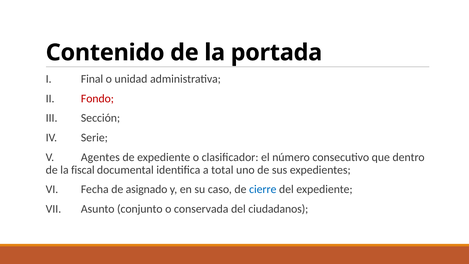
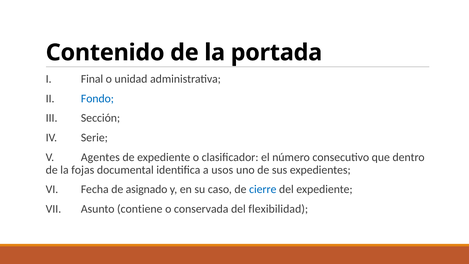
Fondo colour: red -> blue
fiscal: fiscal -> fojas
total: total -> usos
conjunto: conjunto -> contiene
ciudadanos: ciudadanos -> flexibilidad
